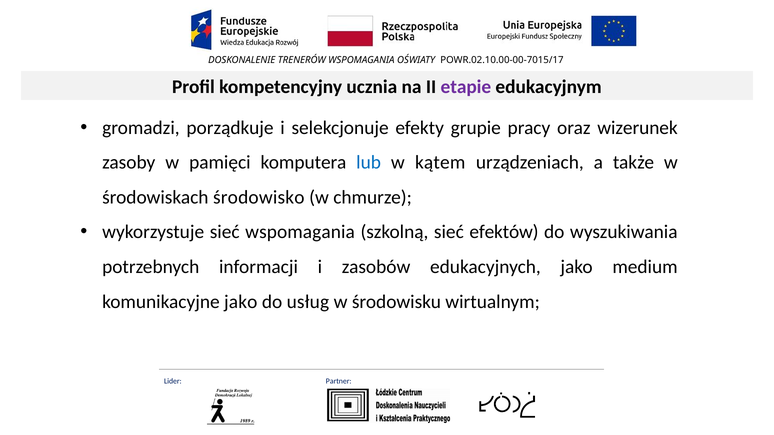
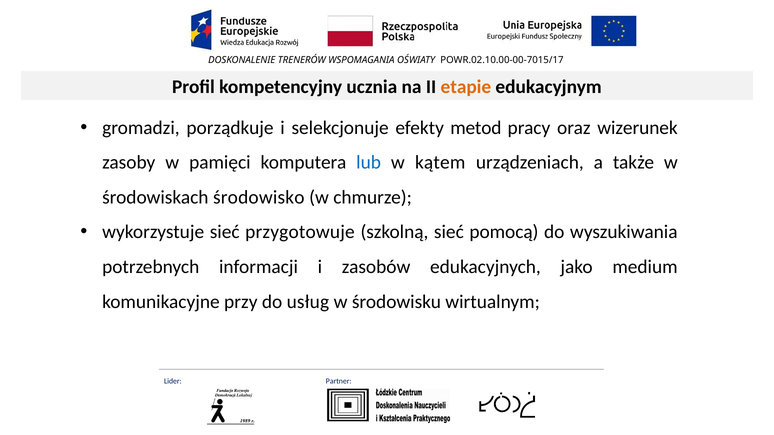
etapie colour: purple -> orange
grupie: grupie -> metod
sieć wspomagania: wspomagania -> przygotowuje
efektów: efektów -> pomocą
komunikacyjne jako: jako -> przy
